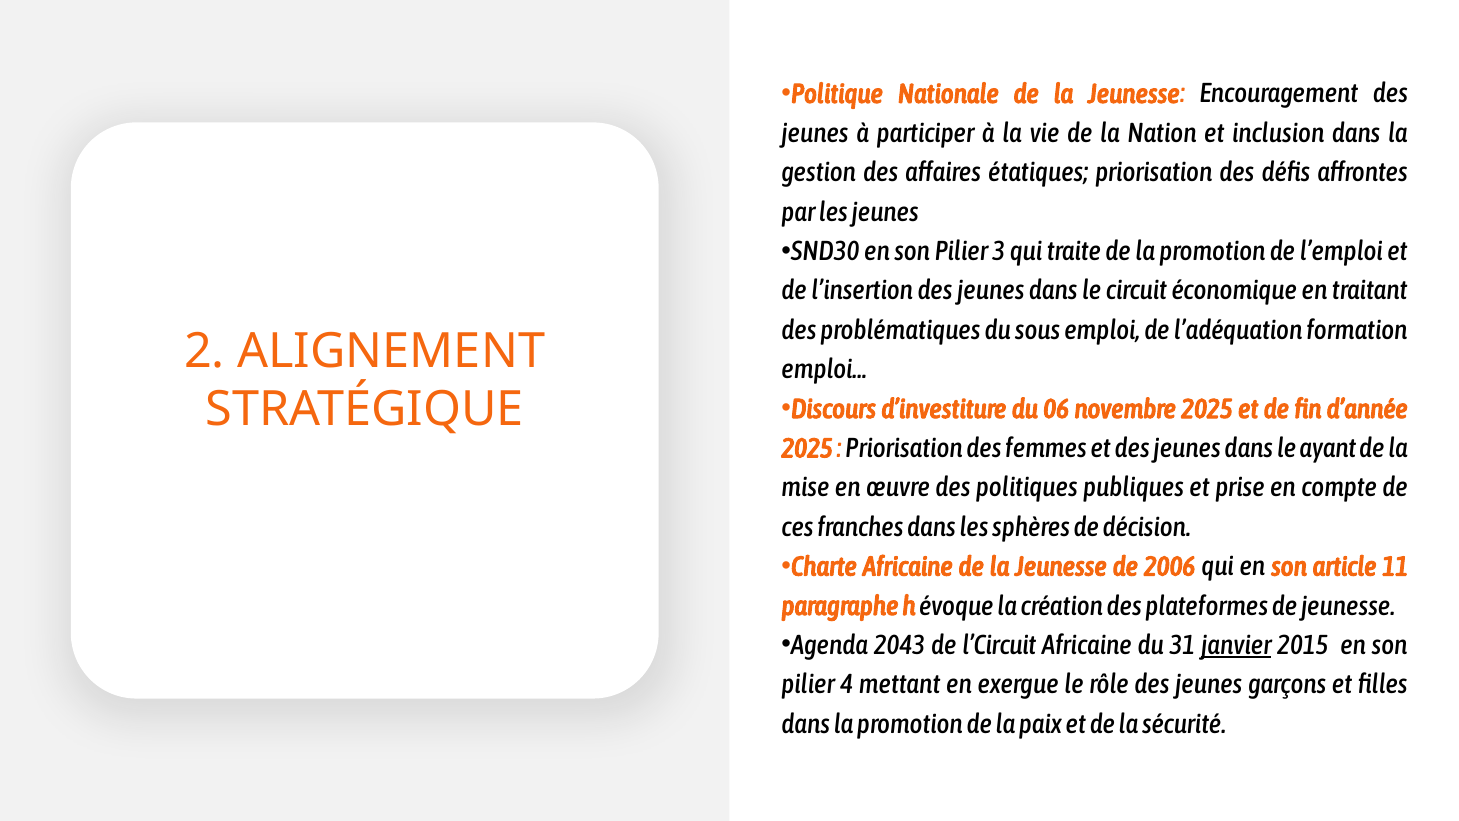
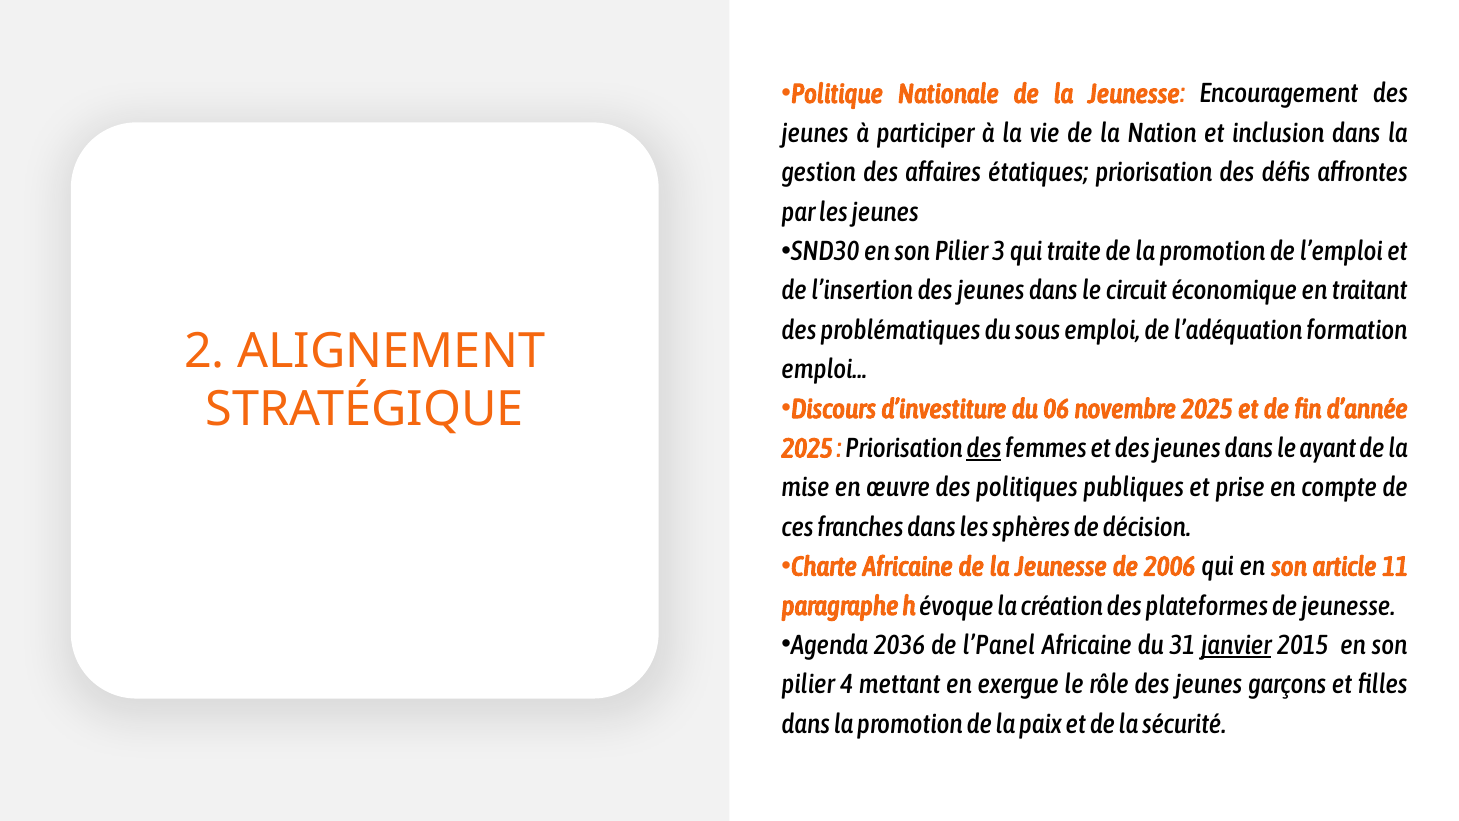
des at (984, 448) underline: none -> present
2043: 2043 -> 2036
l’Circuit: l’Circuit -> l’Panel
